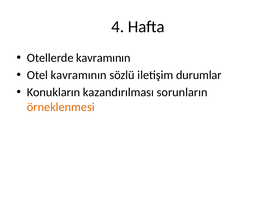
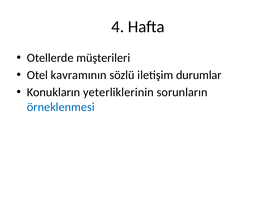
Otellerde kavramının: kavramının -> müşterileri
kazandırılması: kazandırılması -> yeterliklerinin
örneklenmesi colour: orange -> blue
